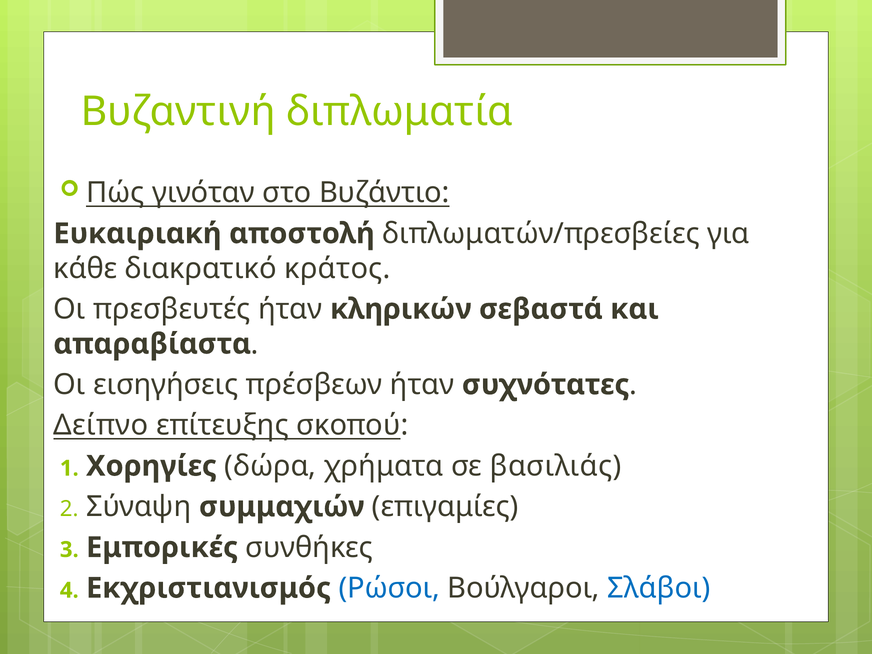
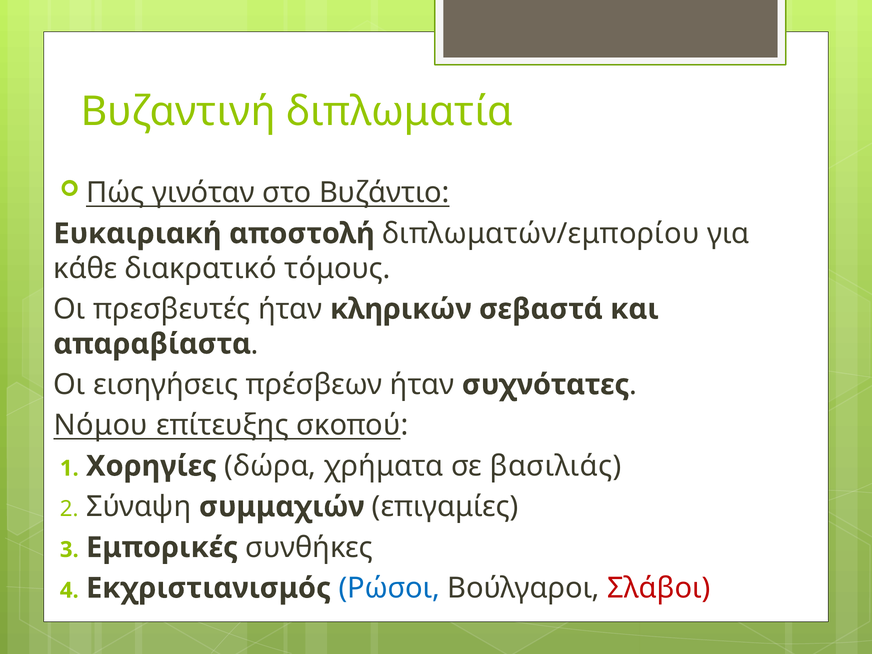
διπλωματών/πρεσβείες: διπλωματών/πρεσβείες -> διπλωματών/εμπορίου
κράτος: κράτος -> τόμους
Δείπνο: Δείπνο -> Νόμου
Σλάβοι colour: blue -> red
